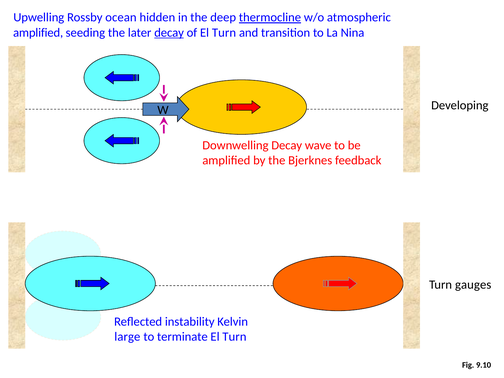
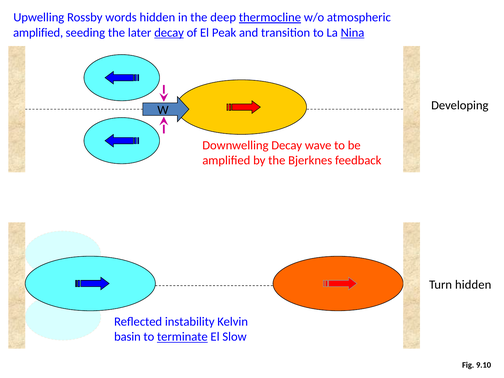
ocean: ocean -> words
of El Turn: Turn -> Peak
Nina underline: none -> present
Turn gauges: gauges -> hidden
large: large -> basin
terminate underline: none -> present
Turn at (234, 337): Turn -> Slow
